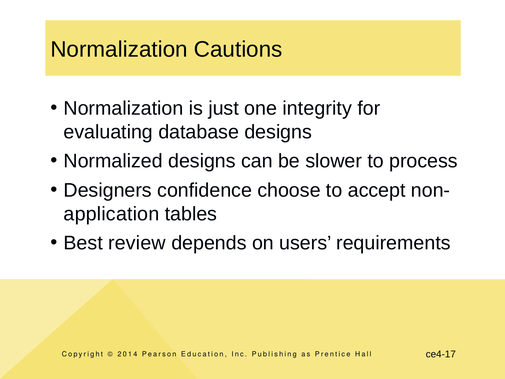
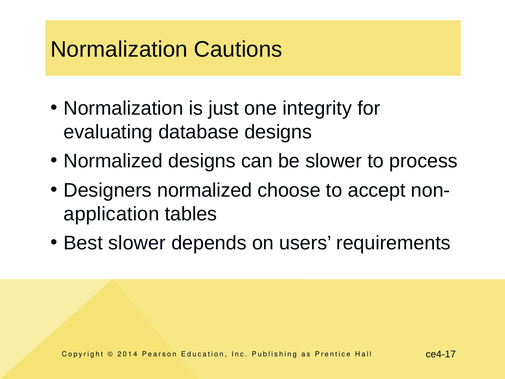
Designers confidence: confidence -> normalized
Best review: review -> slower
